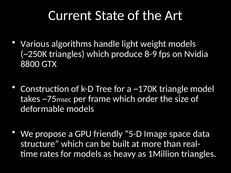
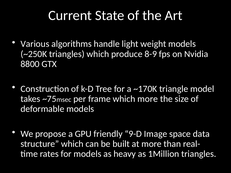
which order: order -> more
5-D: 5-D -> 9-D
